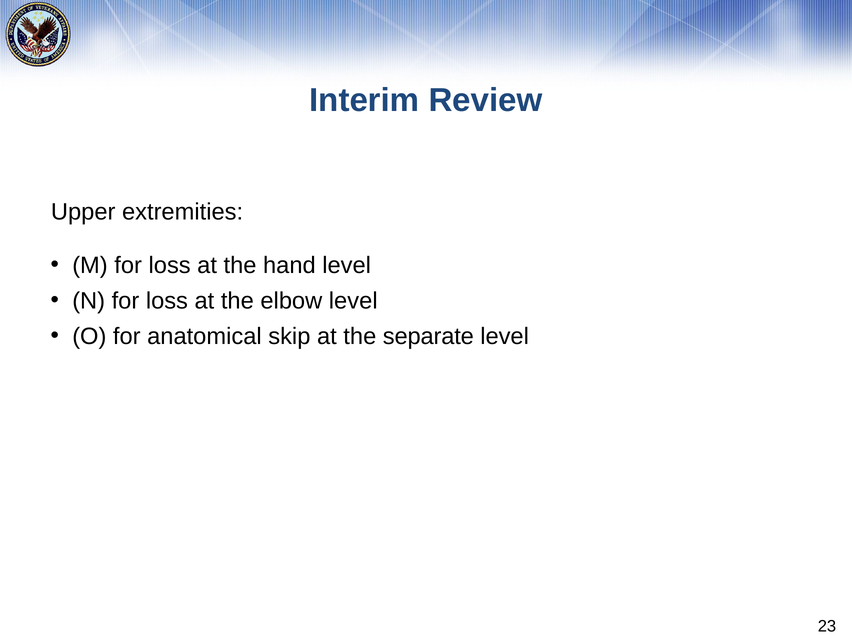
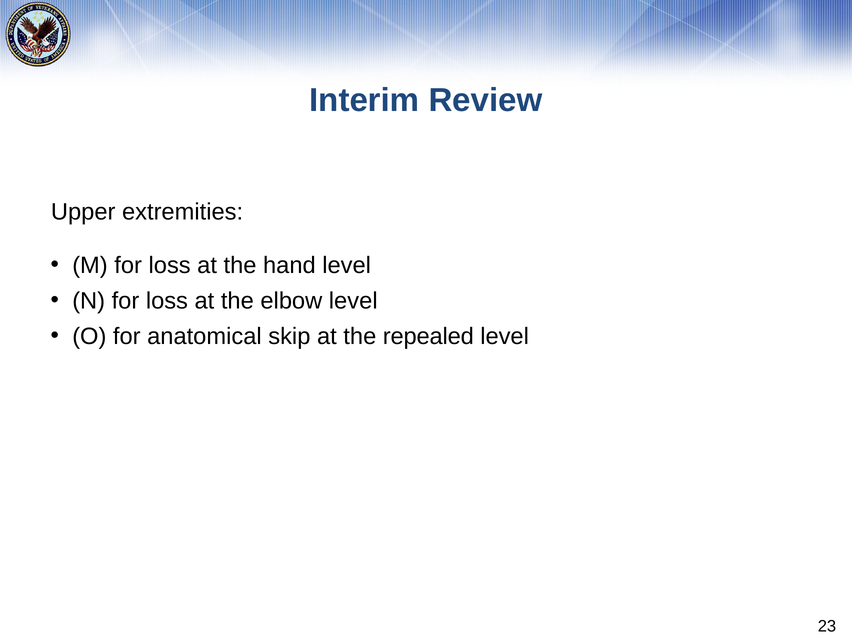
separate: separate -> repealed
